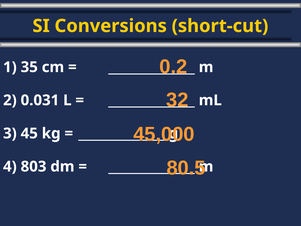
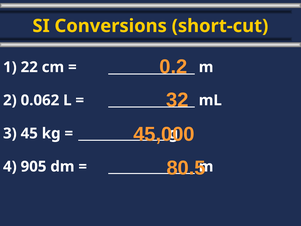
35: 35 -> 22
0.031: 0.031 -> 0.062
803: 803 -> 905
